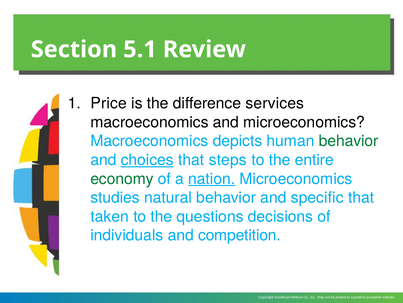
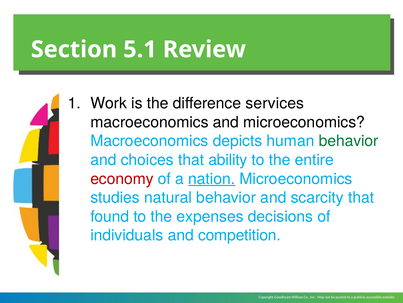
Price: Price -> Work
choices underline: present -> none
steps: steps -> ability
economy colour: green -> red
specific: specific -> scarcity
taken: taken -> found
questions: questions -> expenses
